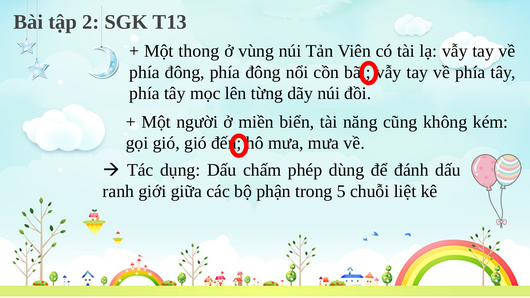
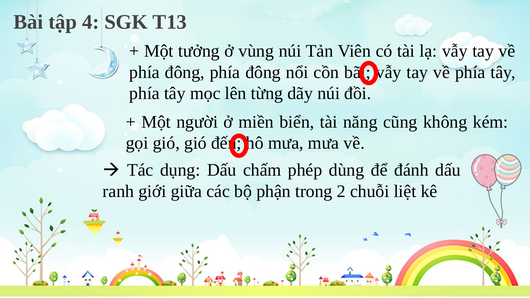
2: 2 -> 4
thong: thong -> tưởng
5: 5 -> 2
